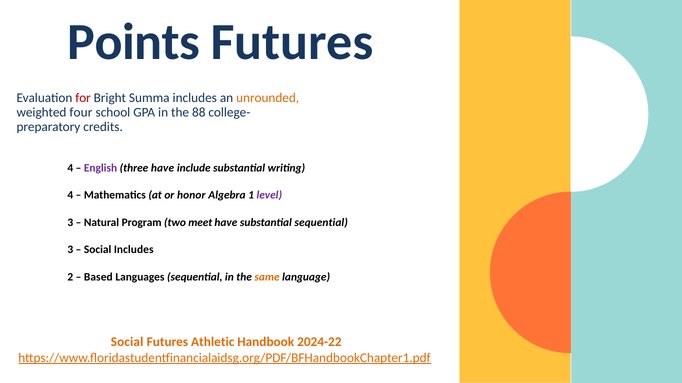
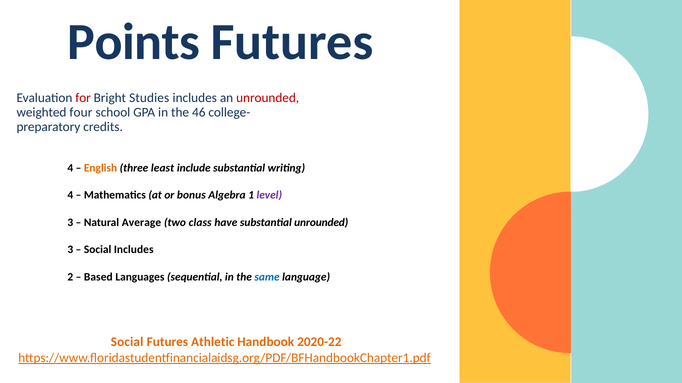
Summa: Summa -> Studies
unrounded at (268, 98) colour: orange -> red
88: 88 -> 46
English colour: purple -> orange
three have: have -> least
honor: honor -> bonus
Program: Program -> Average
meet: meet -> class
substantial sequential: sequential -> unrounded
same colour: orange -> blue
2024-22: 2024-22 -> 2020-22
